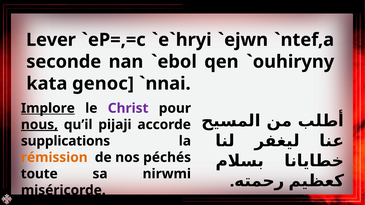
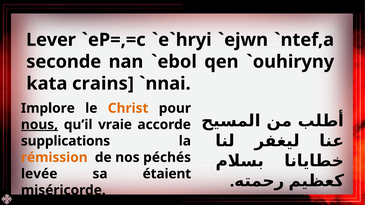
genoc: genoc -> crains
Implore underline: present -> none
Christ colour: purple -> orange
pijaji: pijaji -> vraie
toute: toute -> levée
nirwmi: nirwmi -> étaient
